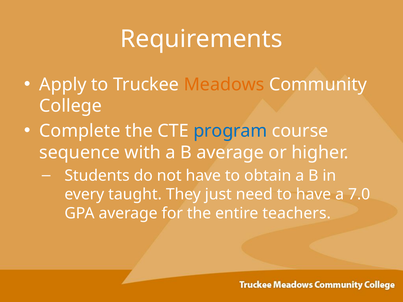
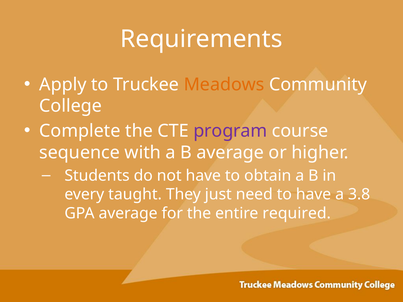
program colour: blue -> purple
7.0: 7.0 -> 3.8
teachers: teachers -> required
